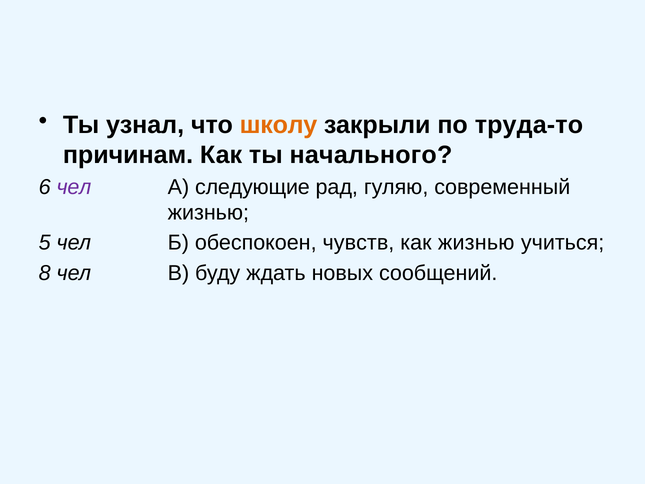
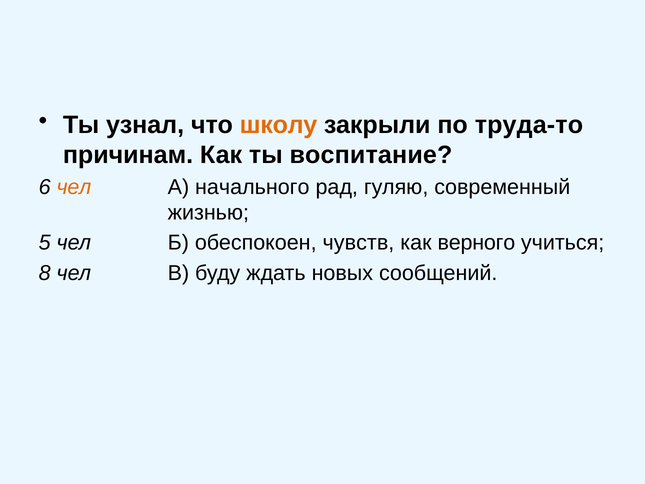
начального: начального -> воспитание
чел at (74, 187) colour: purple -> orange
следующие: следующие -> начального
как жизнью: жизнью -> верного
